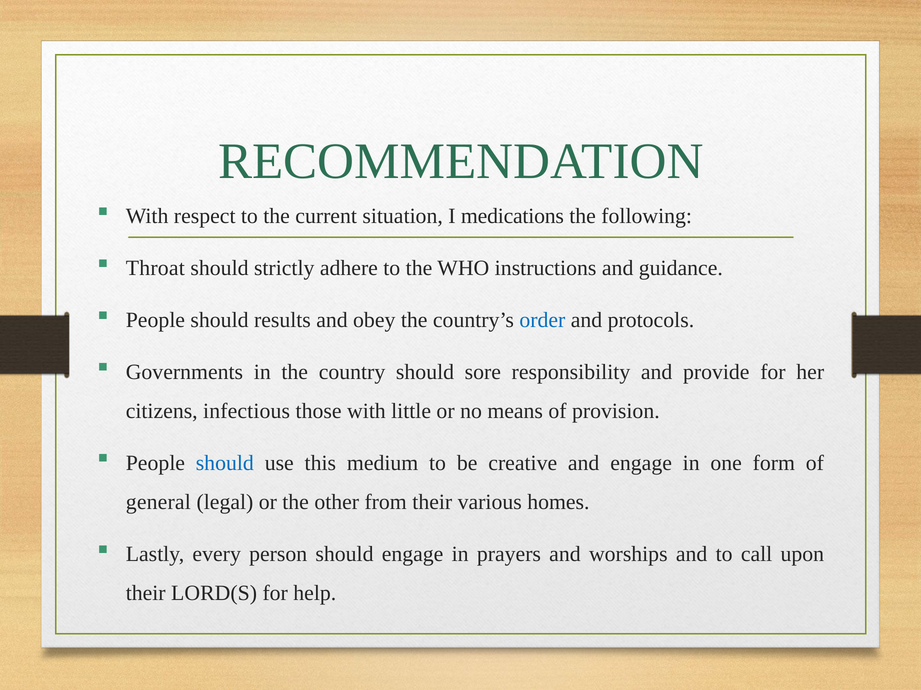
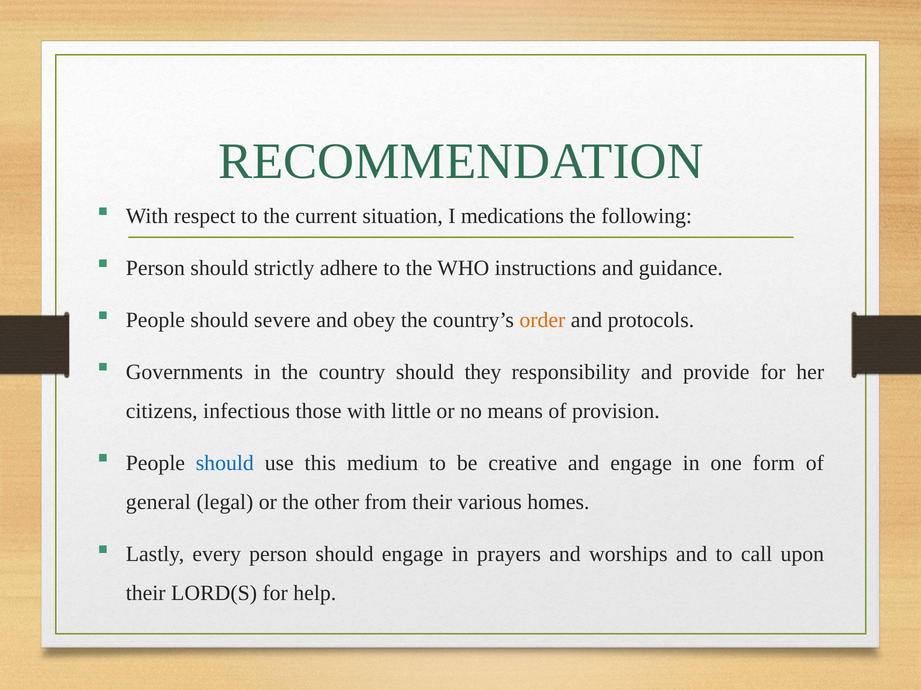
Throat at (155, 268): Throat -> Person
results: results -> severe
order colour: blue -> orange
sore: sore -> they
